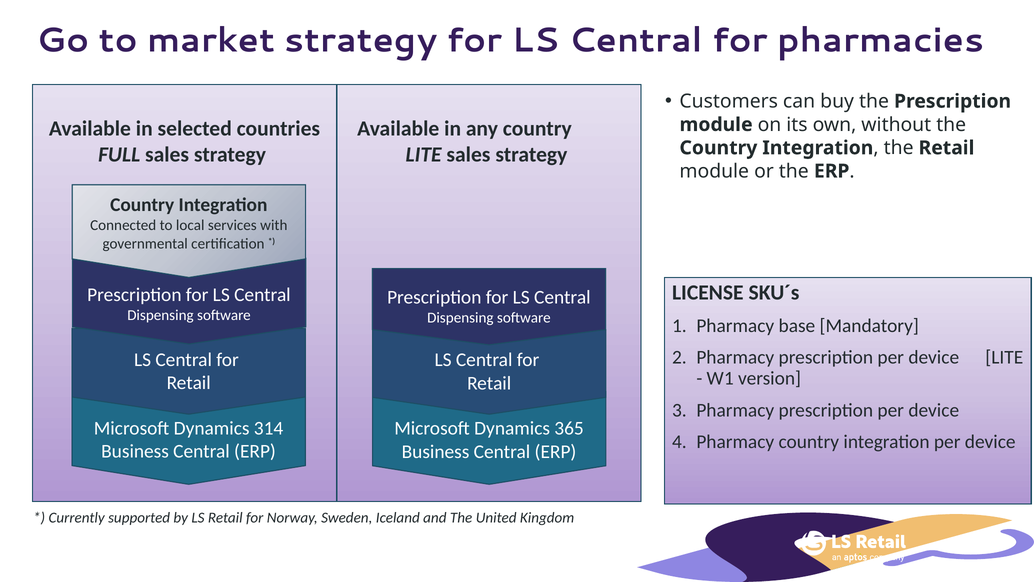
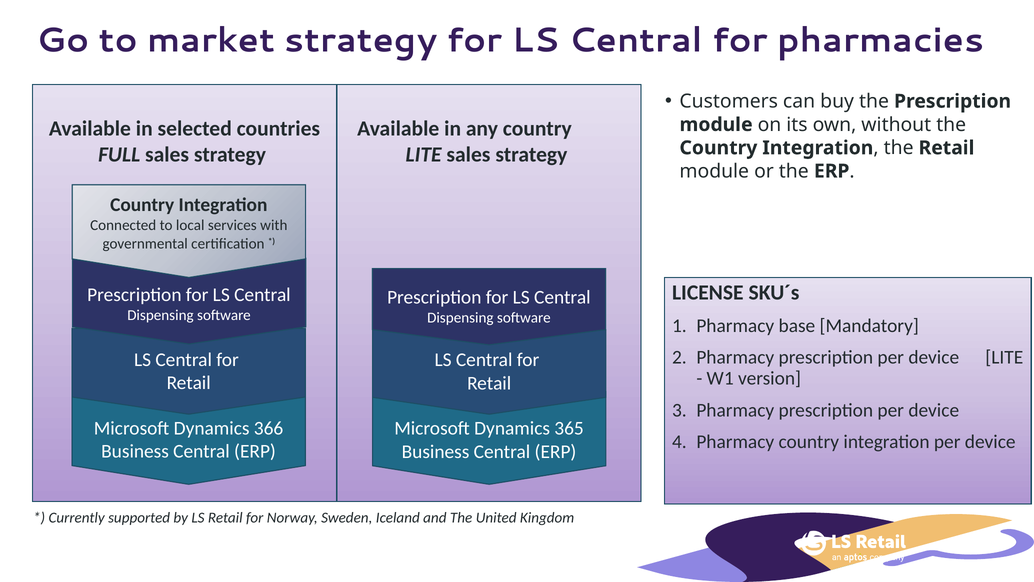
314: 314 -> 366
